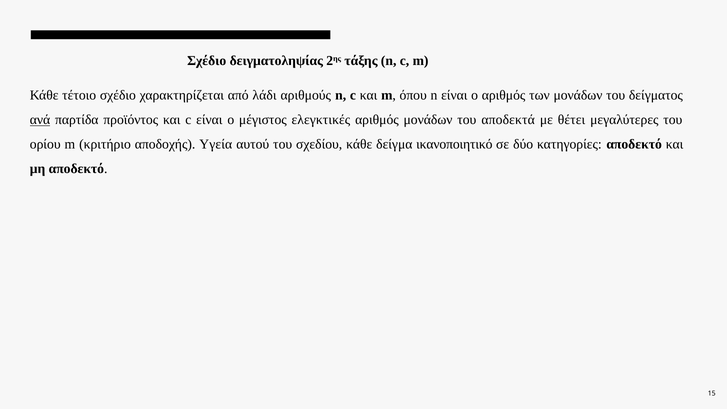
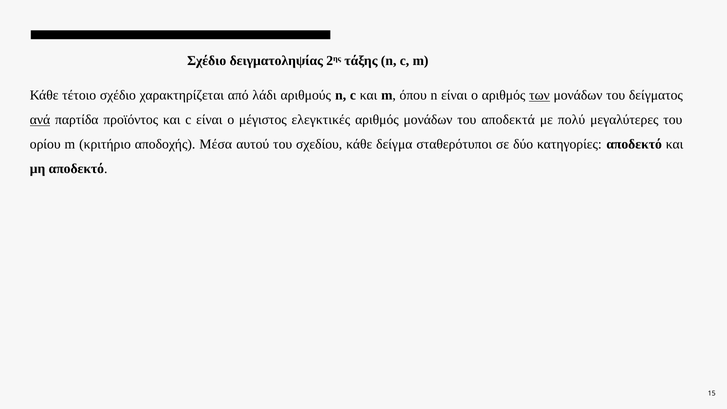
των underline: none -> present
θέτει: θέτει -> πολύ
Υγεία: Υγεία -> Μέσα
ικανοποιητικό: ικανοποιητικό -> σταθερότυποι
